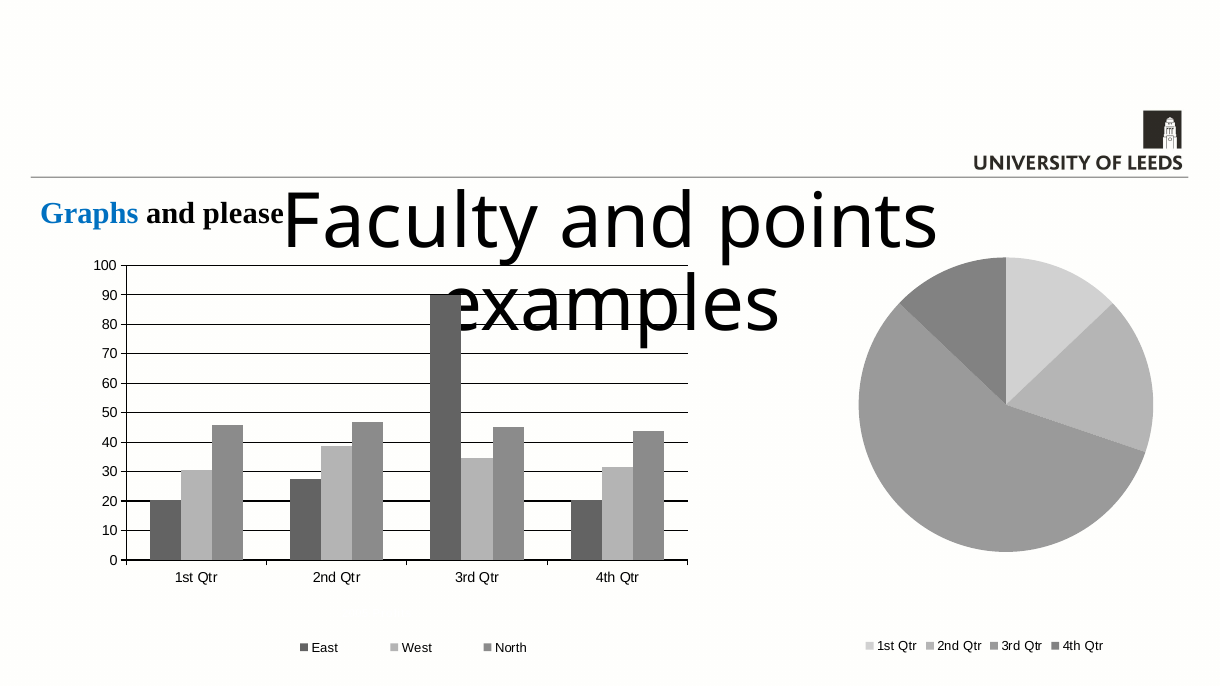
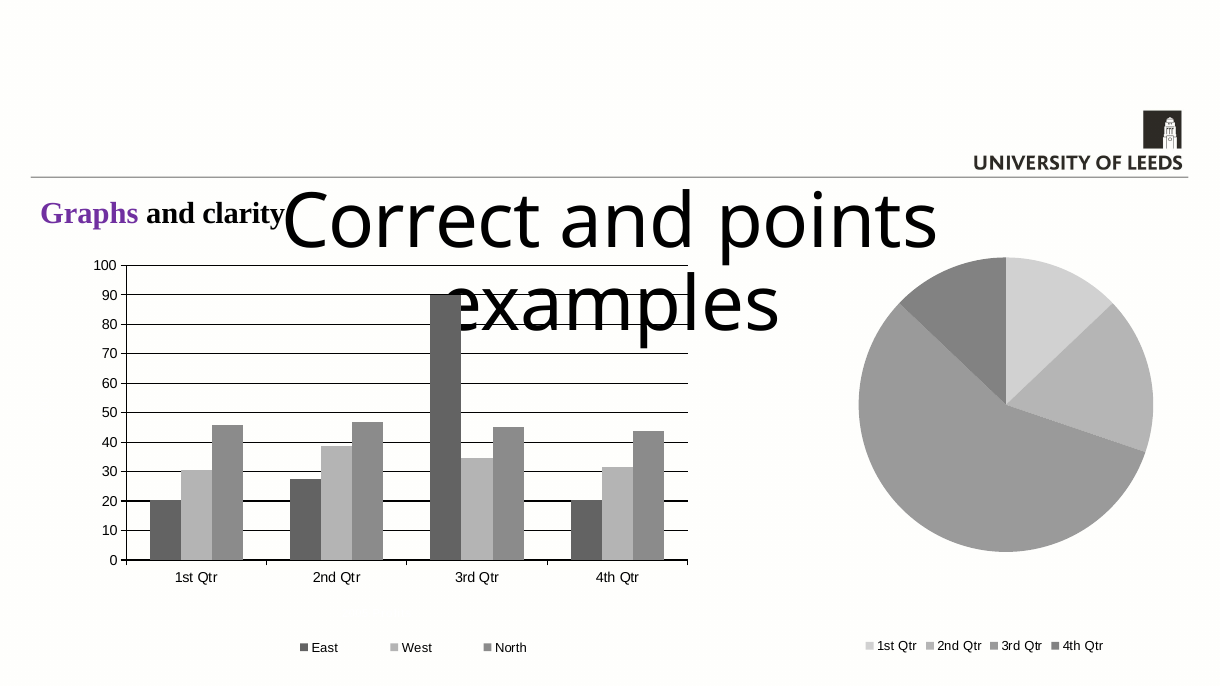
Graphs colour: blue -> purple
please: please -> clarity
Faculty: Faculty -> Correct
